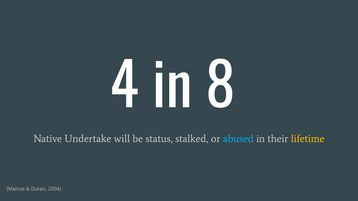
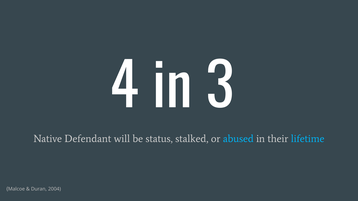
8: 8 -> 3
Undertake: Undertake -> Defendant
lifetime colour: yellow -> light blue
